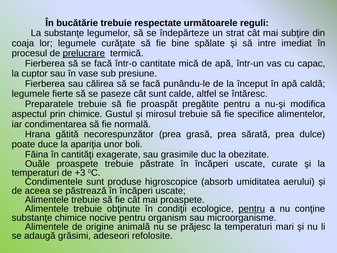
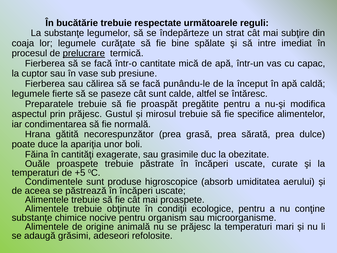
prin chimice: chimice -> prăjesc
+3: +3 -> +5
pentru at (252, 209) underline: present -> none
